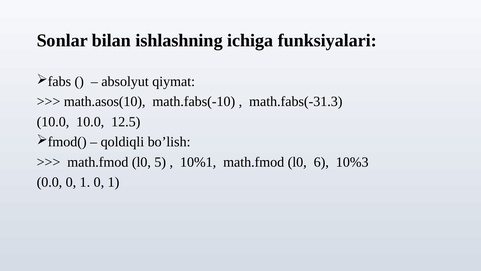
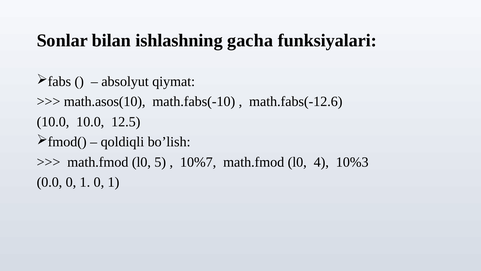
ichiga: ichiga -> gacha
math.fabs(-31.3: math.fabs(-31.3 -> math.fabs(-12.6
10%1: 10%1 -> 10%7
6: 6 -> 4
